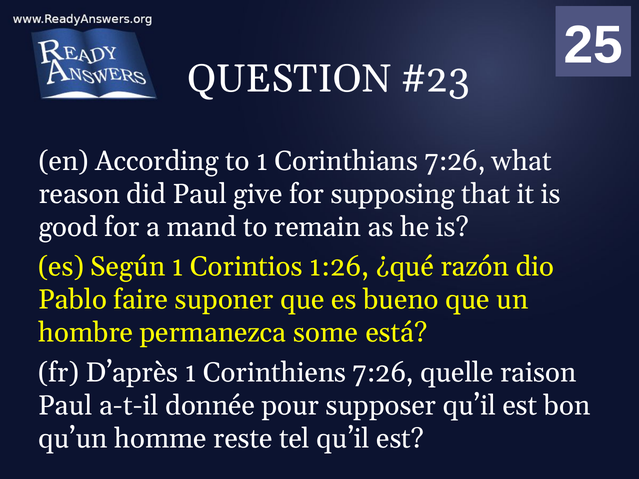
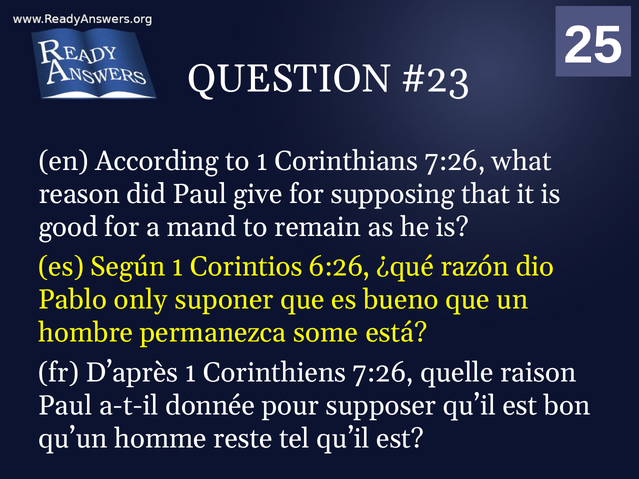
1:26: 1:26 -> 6:26
faire: faire -> only
